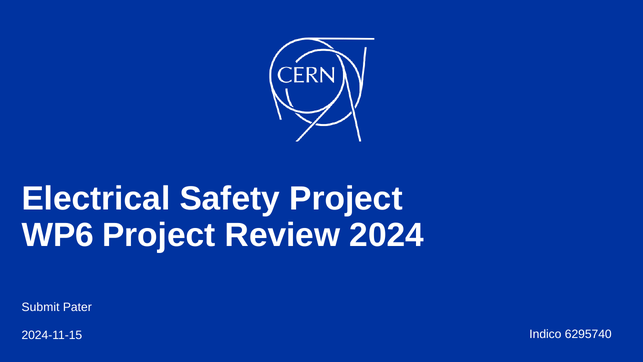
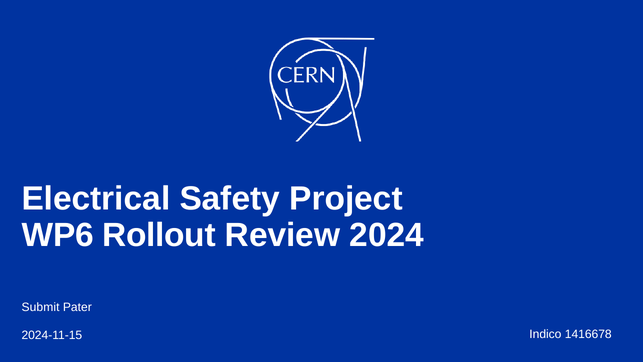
WP6 Project: Project -> Rollout
6295740: 6295740 -> 1416678
